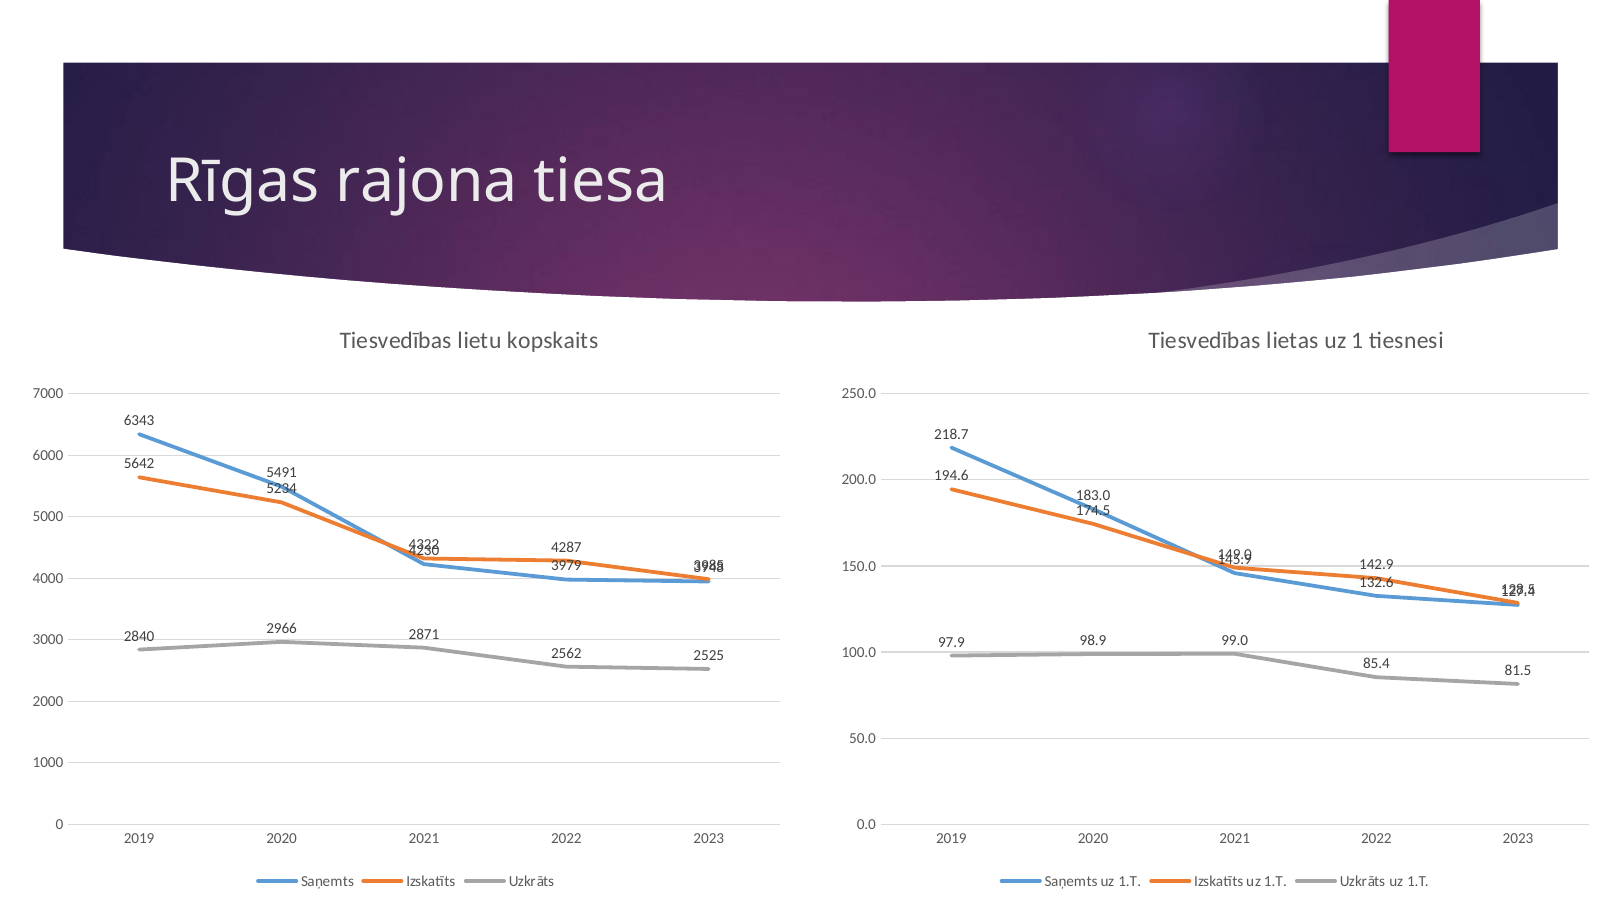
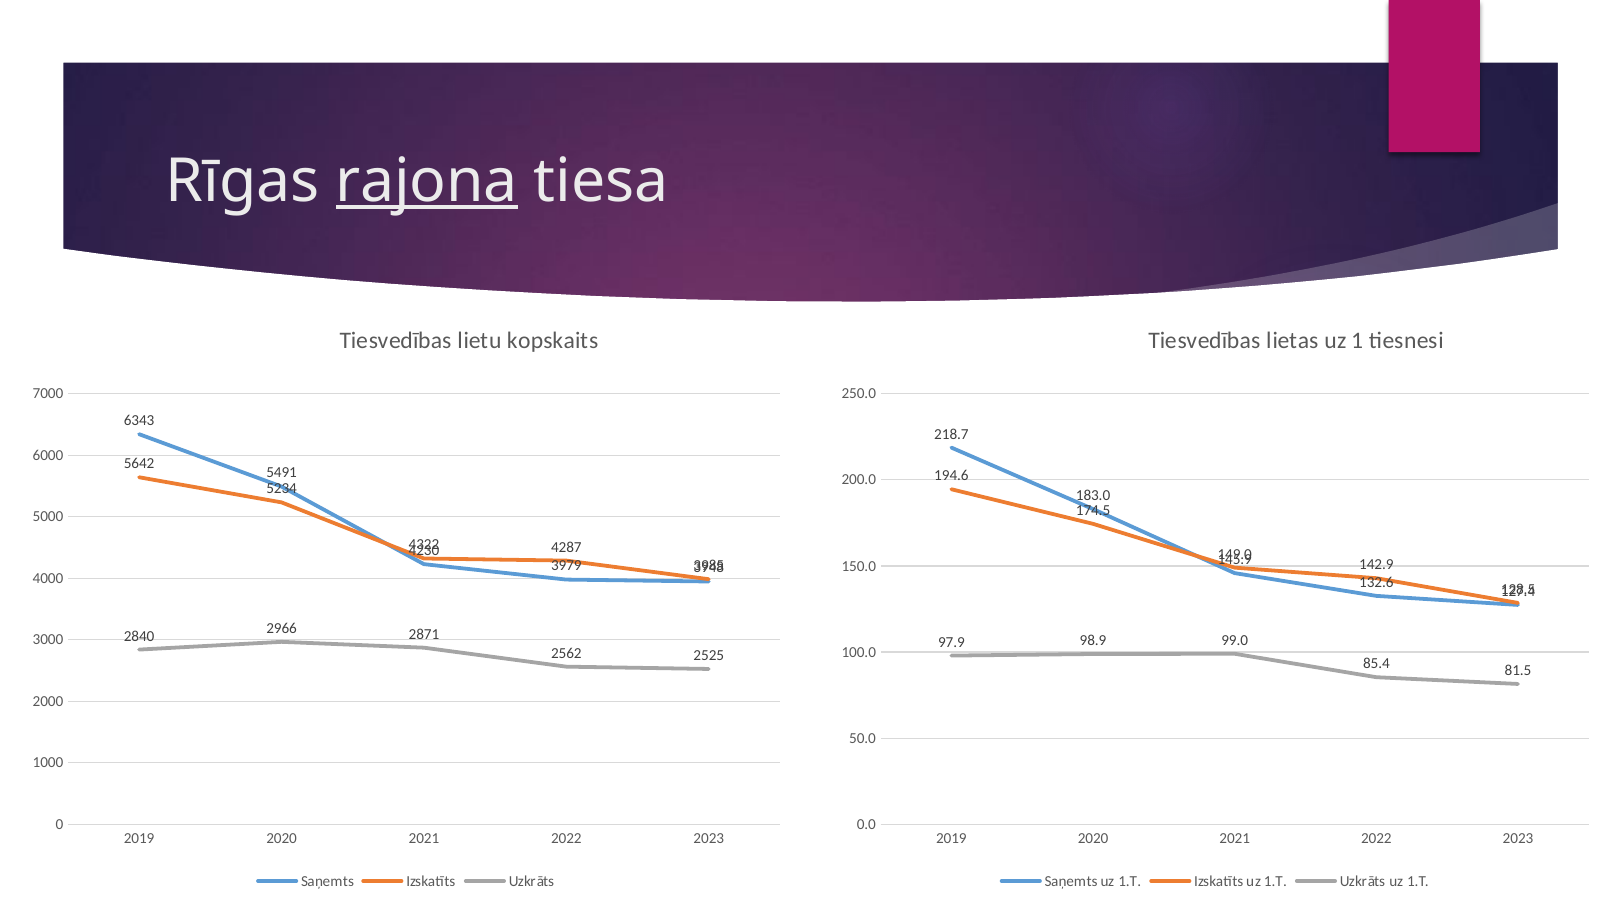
rajona underline: none -> present
